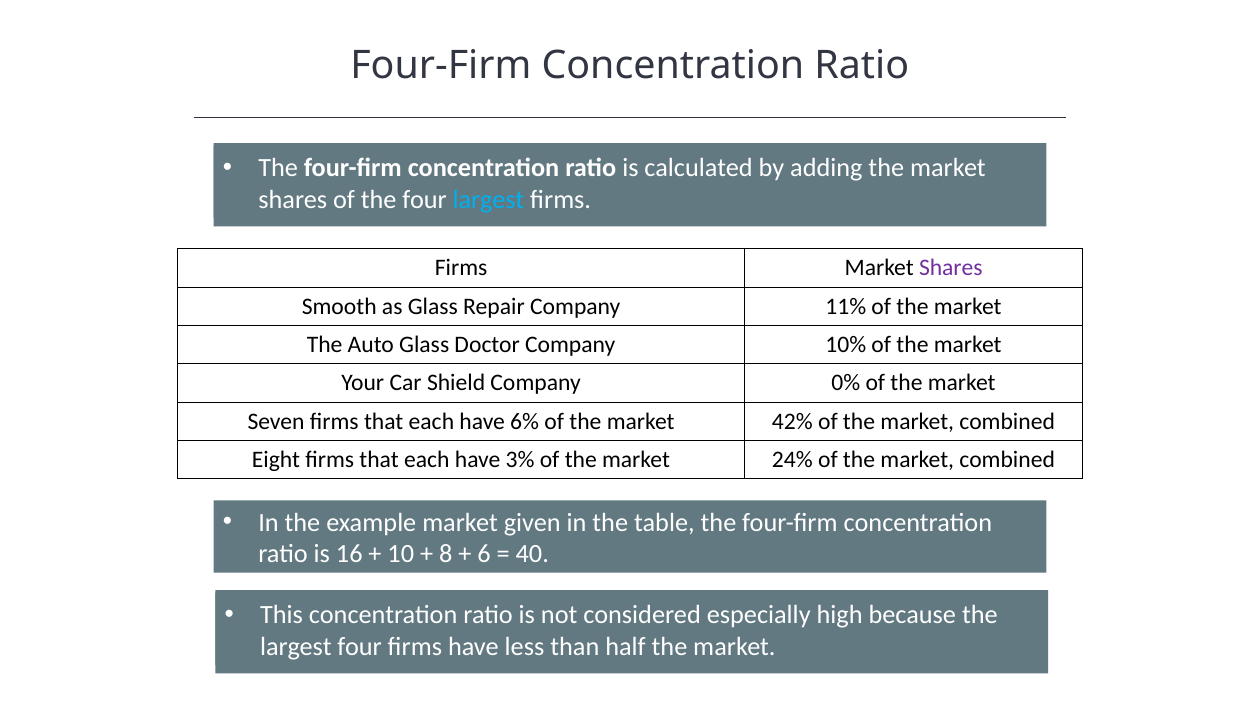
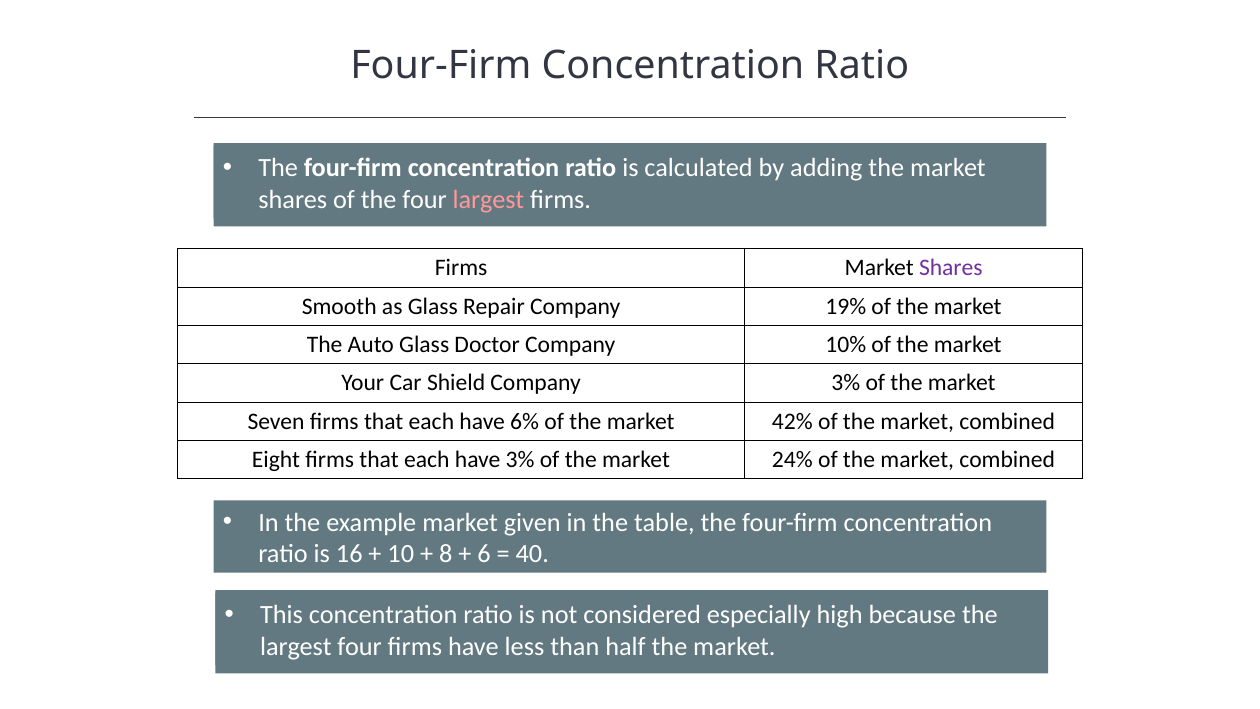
largest at (488, 199) colour: light blue -> pink
11%: 11% -> 19%
Company 0%: 0% -> 3%
